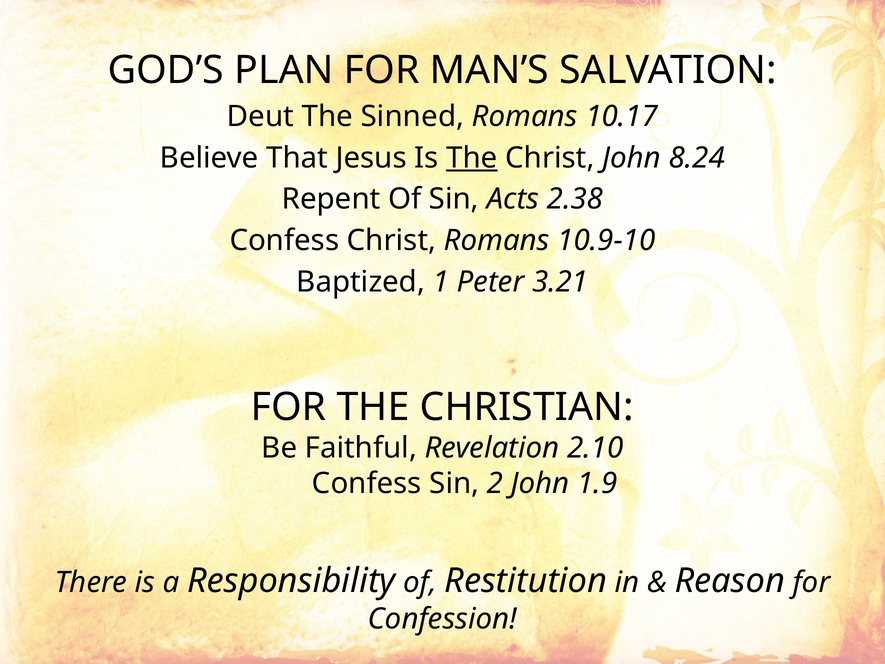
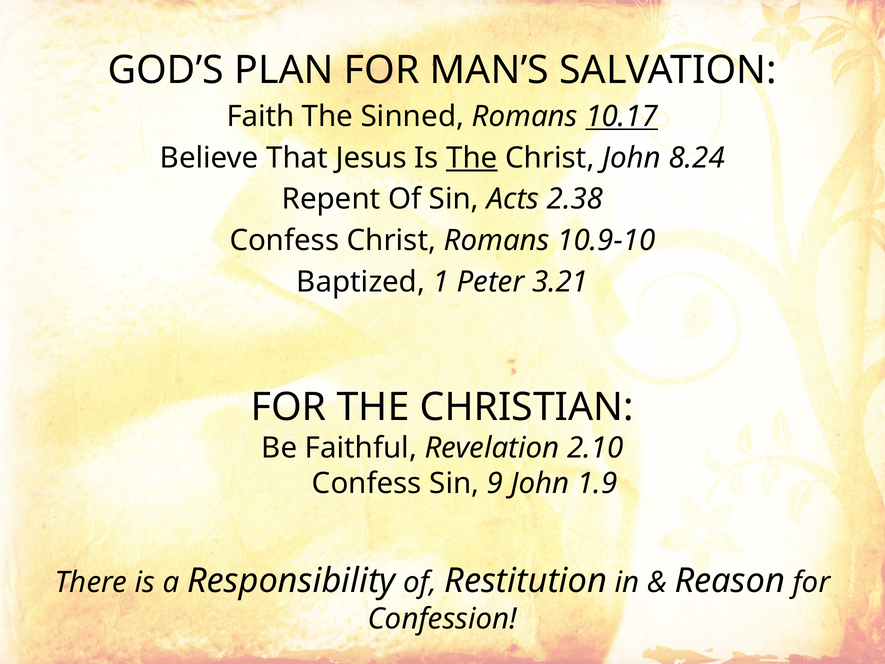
Deut: Deut -> Faith
10.17 underline: none -> present
2: 2 -> 9
